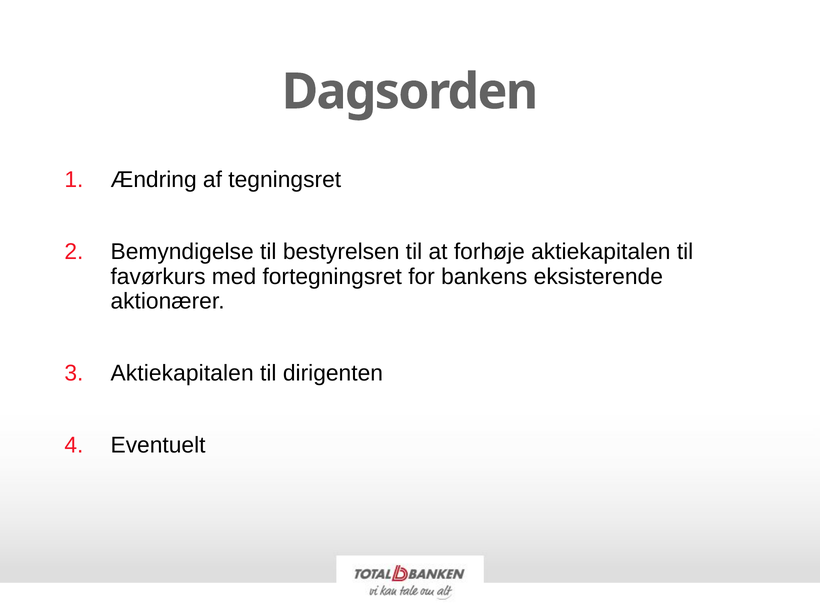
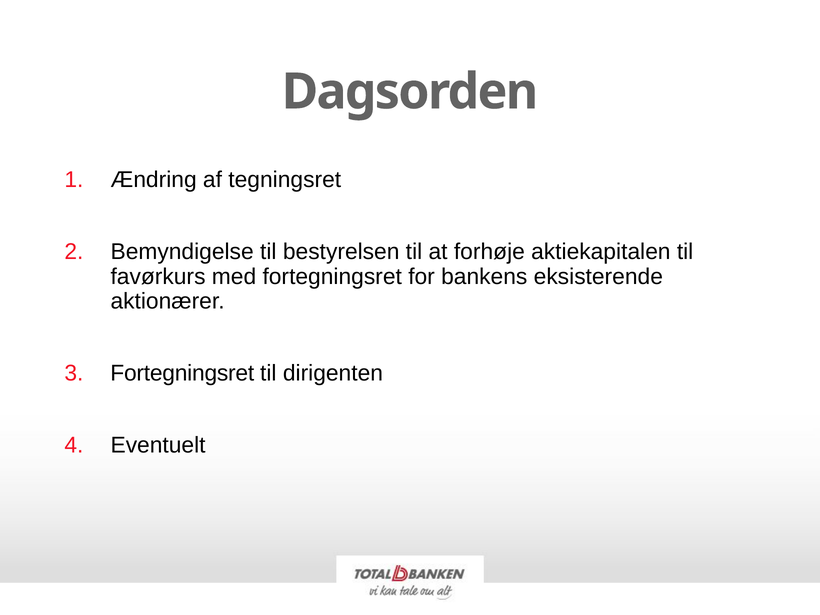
Aktiekapitalen at (182, 373): Aktiekapitalen -> Fortegningsret
